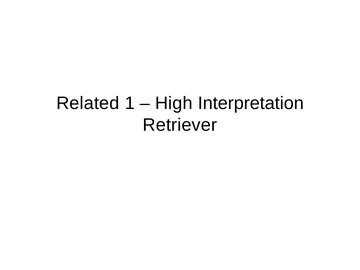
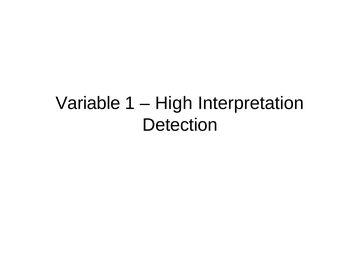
Related: Related -> Variable
Retriever: Retriever -> Detection
